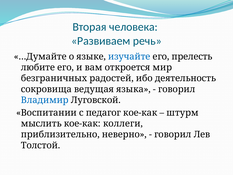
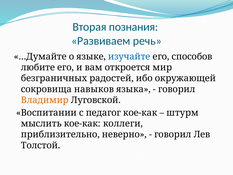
человека: человека -> познания
прелесть: прелесть -> способов
деятельность: деятельность -> окружающей
ведущая: ведущая -> навыков
Владимир colour: blue -> orange
